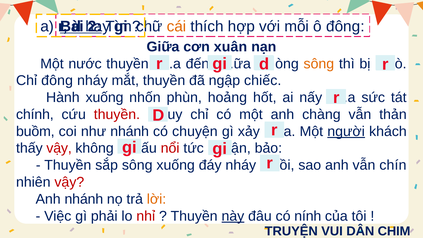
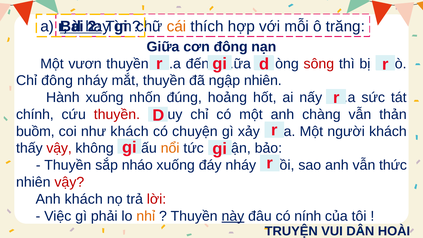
ô đông: đông -> trăng
cơn xuân: xuân -> đông
nước: nước -> vươn
sông at (319, 64) colour: orange -> red
ngập chiếc: chiếc -> nhiên
phùn: phùn -> đúng
như nhánh: nhánh -> khách
người underline: present -> none
nổi colour: red -> orange
sắp sông: sông -> nháo
chín: chín -> thức
Anh nhánh: nhánh -> khách
lời colour: orange -> red
nhỉ colour: red -> orange
CHIM: CHIM -> HOÀI
